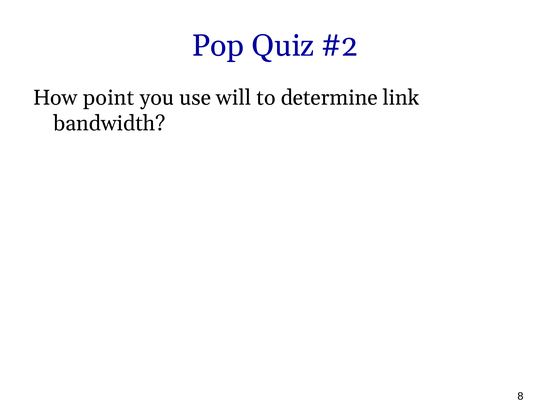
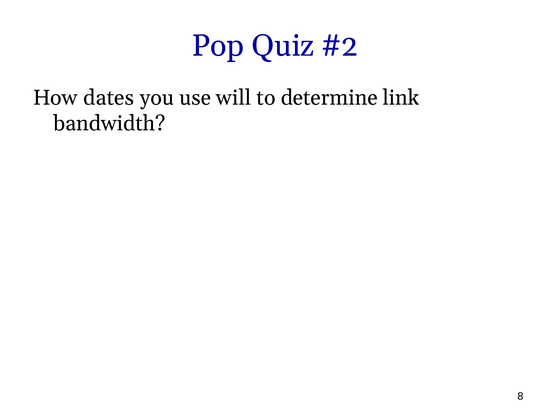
point: point -> dates
